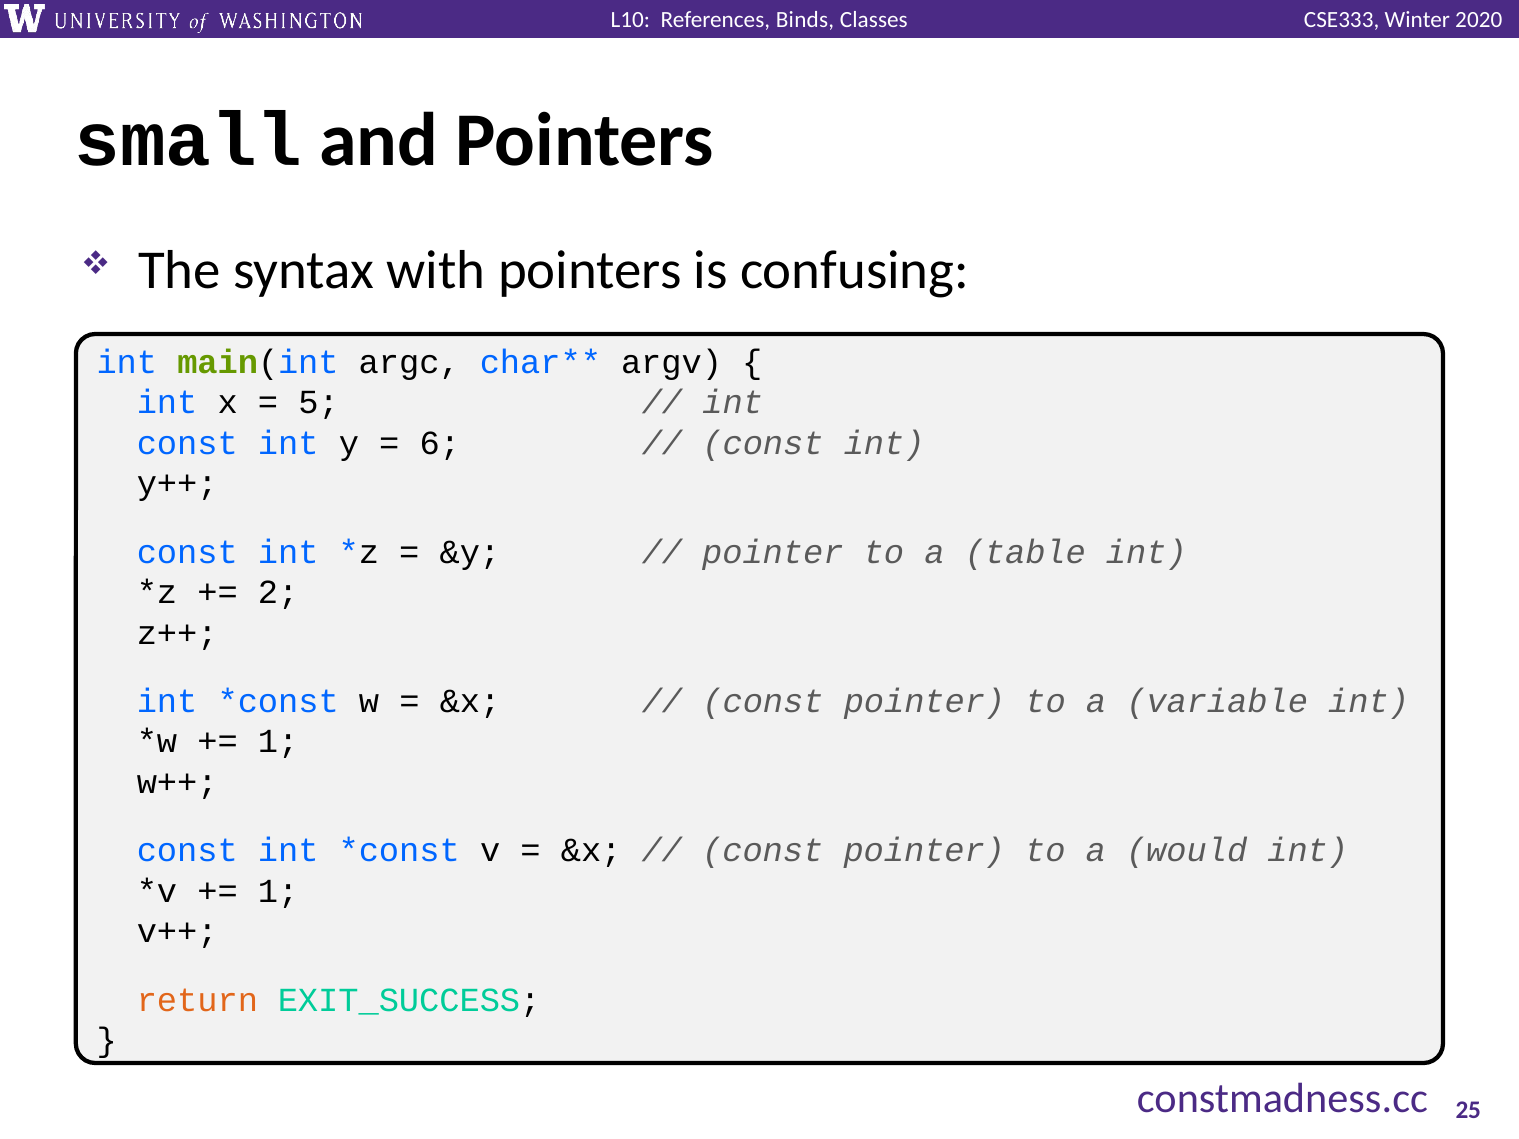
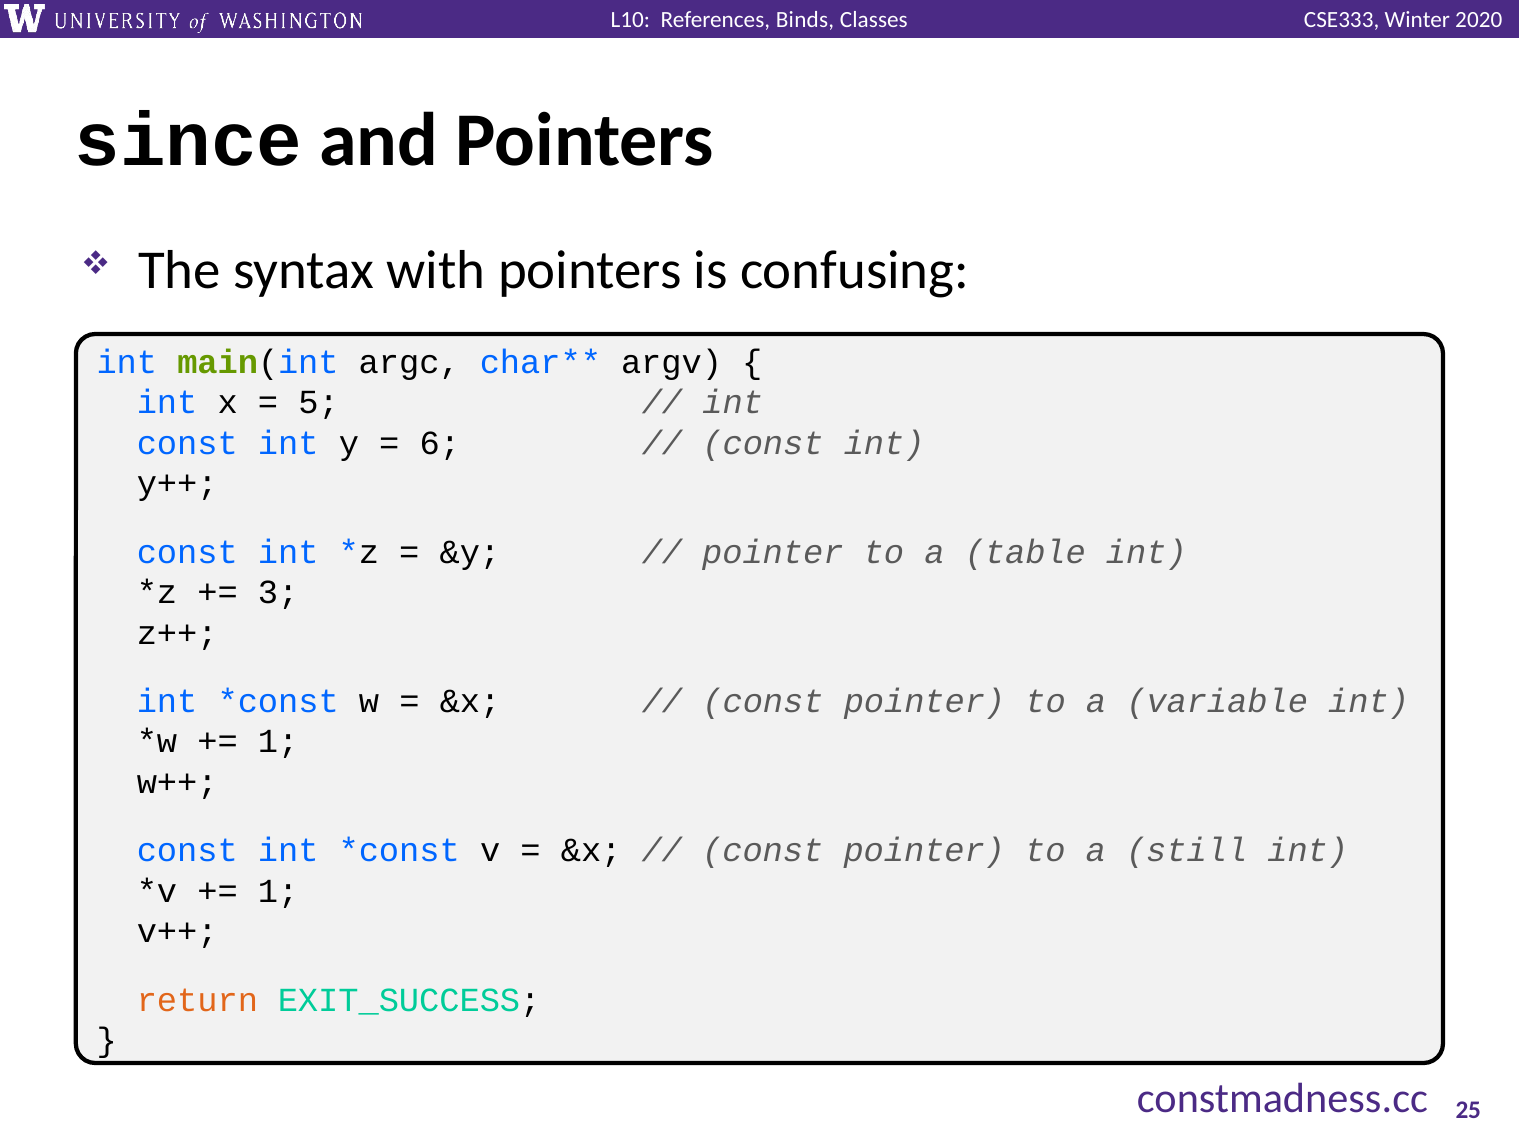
small: small -> since
2: 2 -> 3
would: would -> still
